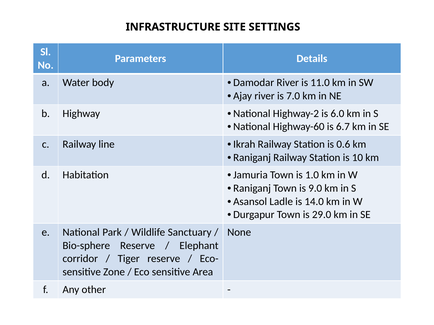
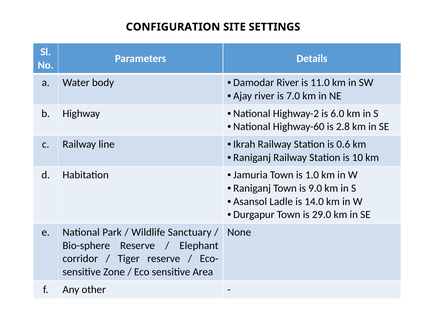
INFRASTRUCTURE: INFRASTRUCTURE -> CONFIGURATION
6.7: 6.7 -> 2.8
